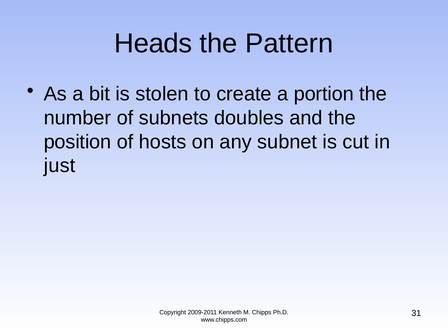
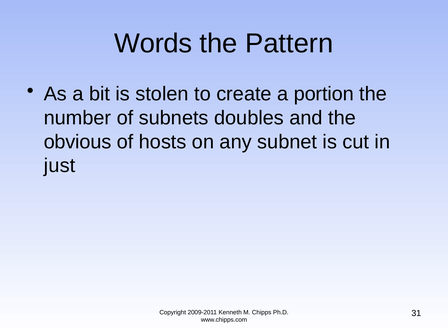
Heads: Heads -> Words
position: position -> obvious
